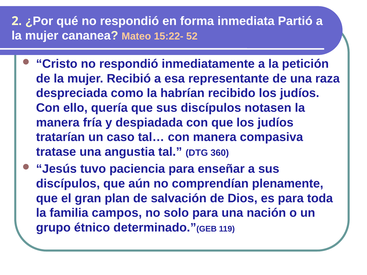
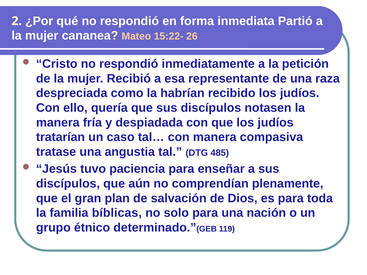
52: 52 -> 26
360: 360 -> 485
campos: campos -> bíblicas
